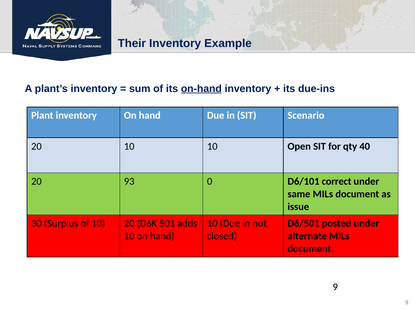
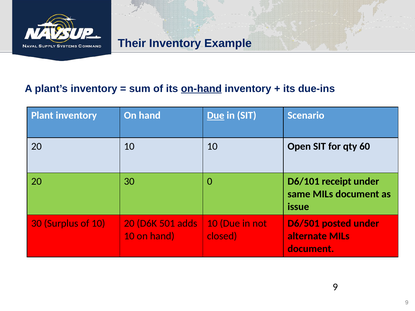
Due at (216, 116) underline: none -> present
40: 40 -> 60
20 93: 93 -> 30
correct: correct -> receipt
